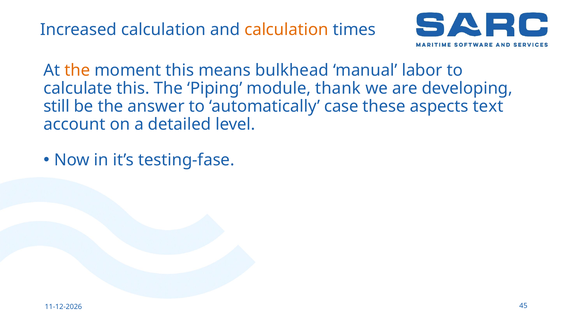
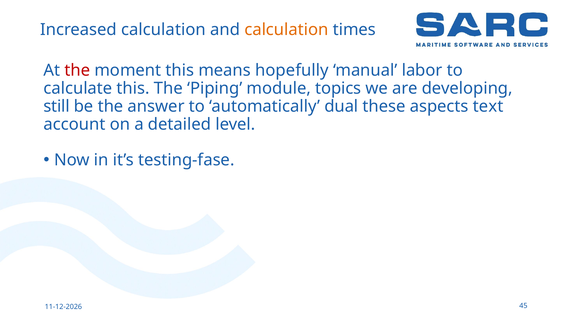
the at (77, 70) colour: orange -> red
bulkhead: bulkhead -> hopefully
thank: thank -> topics
case: case -> dual
